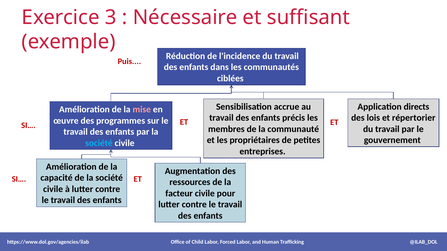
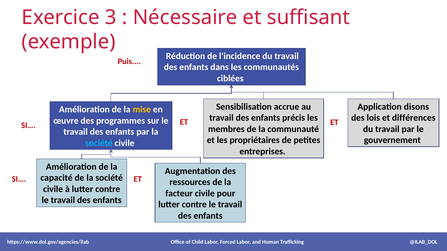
directs: directs -> disons
mise colour: pink -> yellow
répertorier: répertorier -> différences
